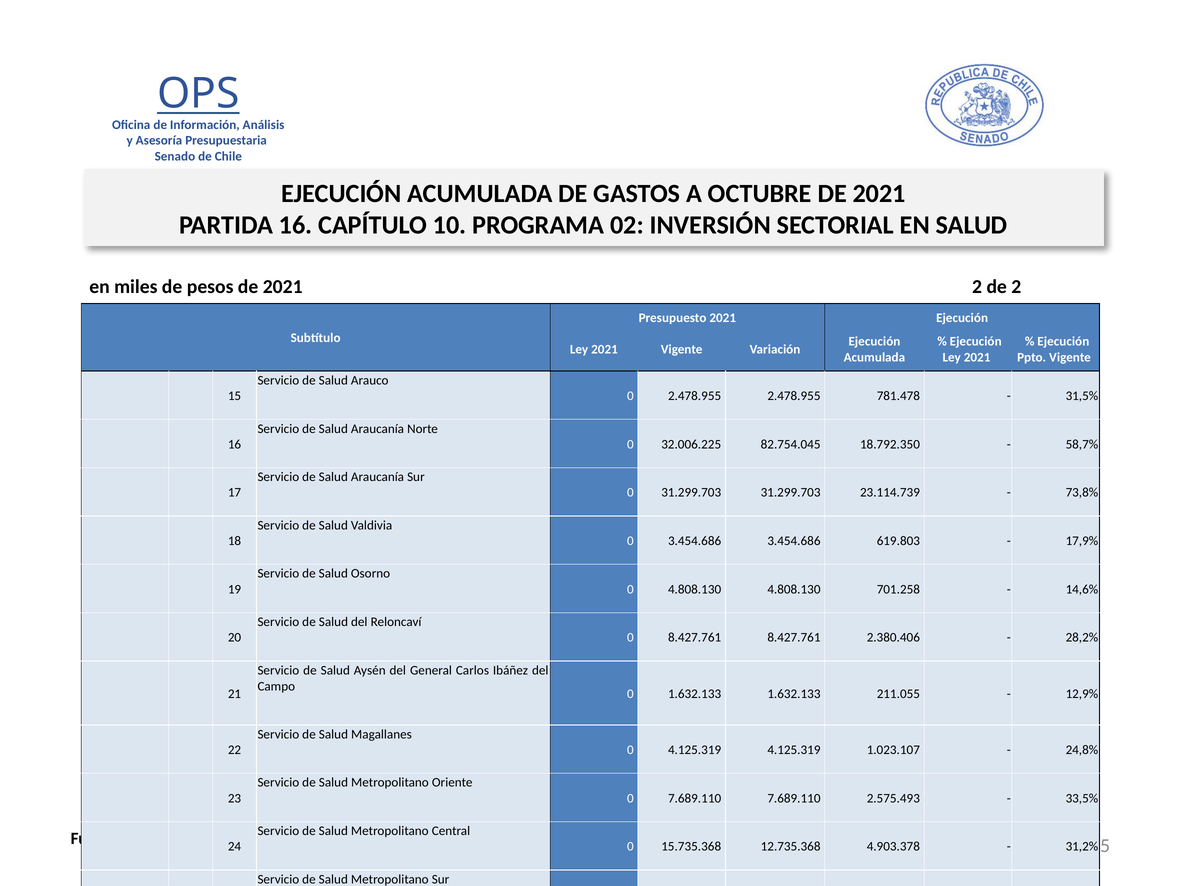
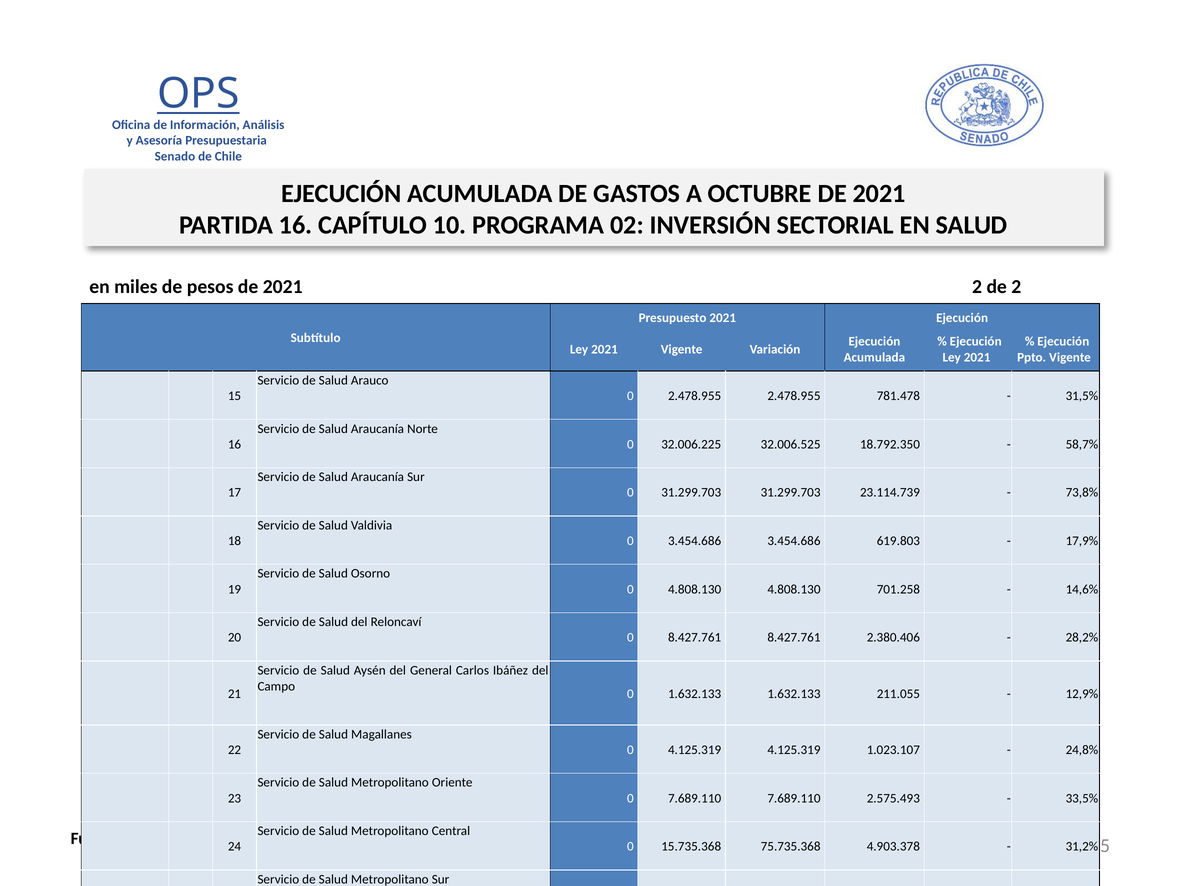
82.754.045: 82.754.045 -> 32.006.525
12.735.368: 12.735.368 -> 75.735.368
